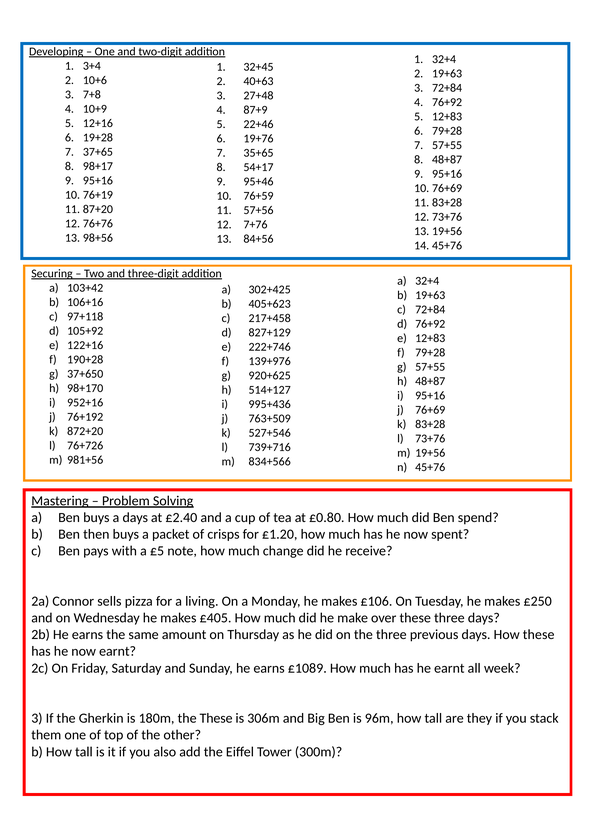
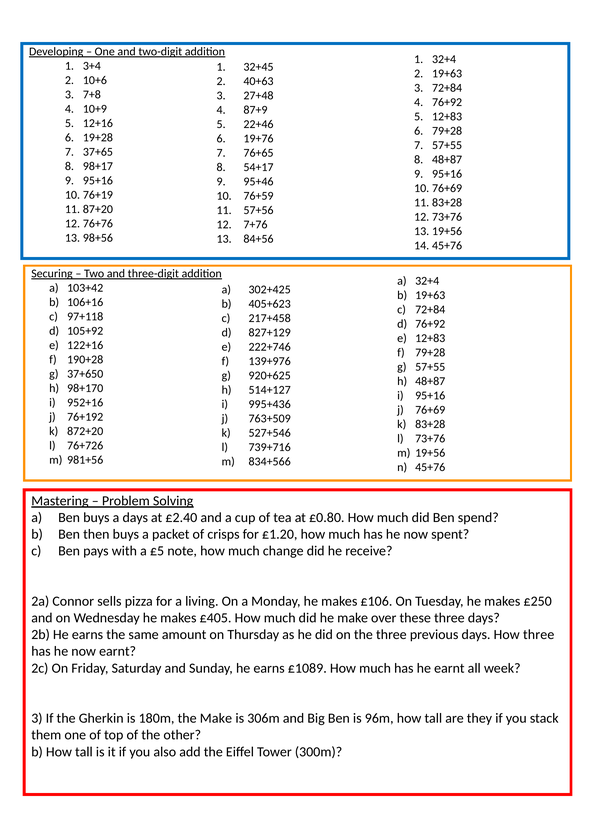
35+65: 35+65 -> 76+65
How these: these -> three
the These: These -> Make
